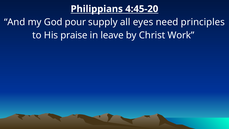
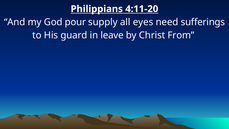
4:45-20: 4:45-20 -> 4:11-20
principles: principles -> sufferings
praise: praise -> guard
Work: Work -> From
